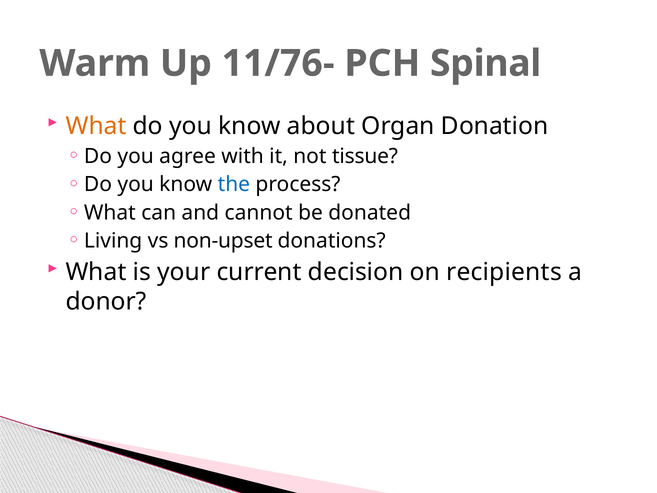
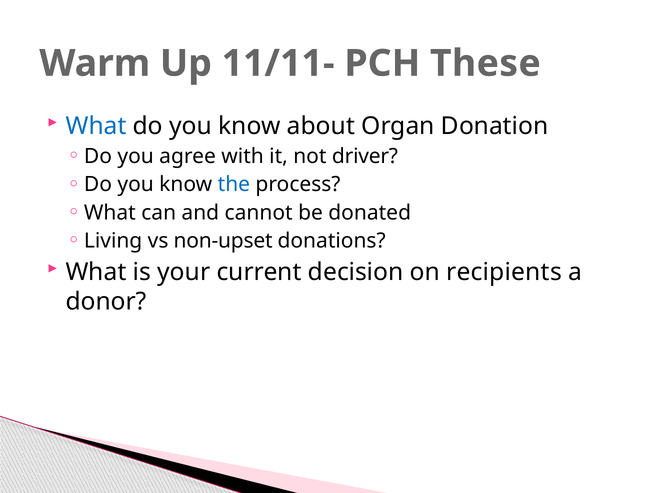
11/76-: 11/76- -> 11/11-
Spinal: Spinal -> These
What at (96, 126) colour: orange -> blue
tissue: tissue -> driver
